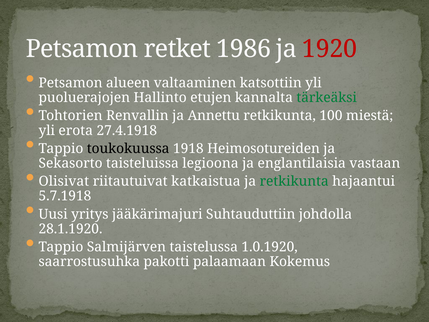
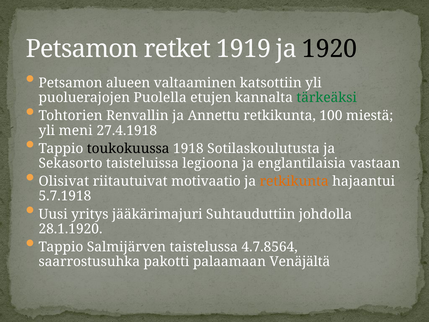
1986: 1986 -> 1919
1920 colour: red -> black
Hallinto: Hallinto -> Puolella
erota: erota -> meni
Heimosotureiden: Heimosotureiden -> Sotilaskoulutusta
katkaistua: katkaistua -> motivaatio
retkikunta at (294, 181) colour: green -> orange
1.0.1920: 1.0.1920 -> 4.7.8564
Kokemus: Kokemus -> Venäjältä
